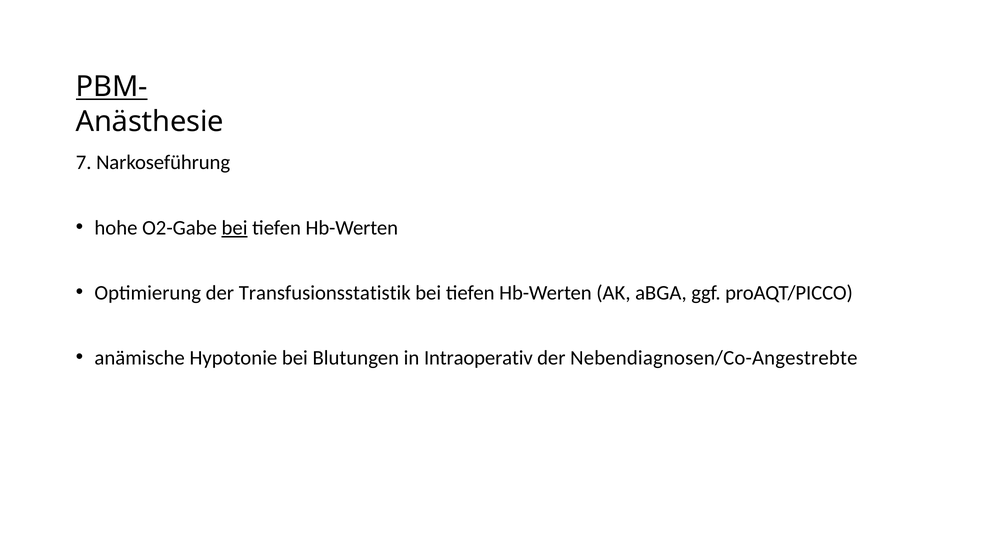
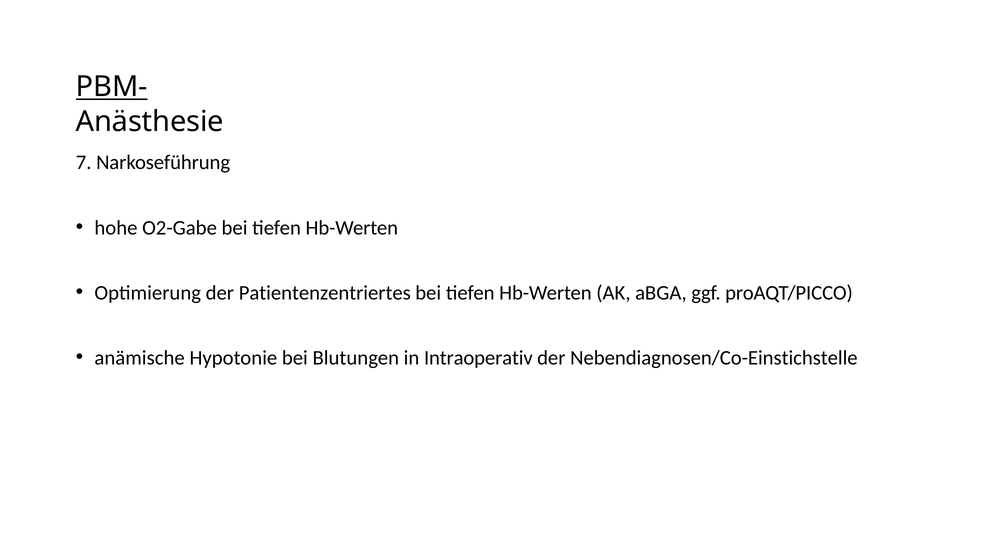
bei at (235, 228) underline: present -> none
Transfusionsstatistik: Transfusionsstatistik -> Patientenzentriertes
Nebendiagnosen/Co-Angestrebte: Nebendiagnosen/Co-Angestrebte -> Nebendiagnosen/Co-Einstichstelle
